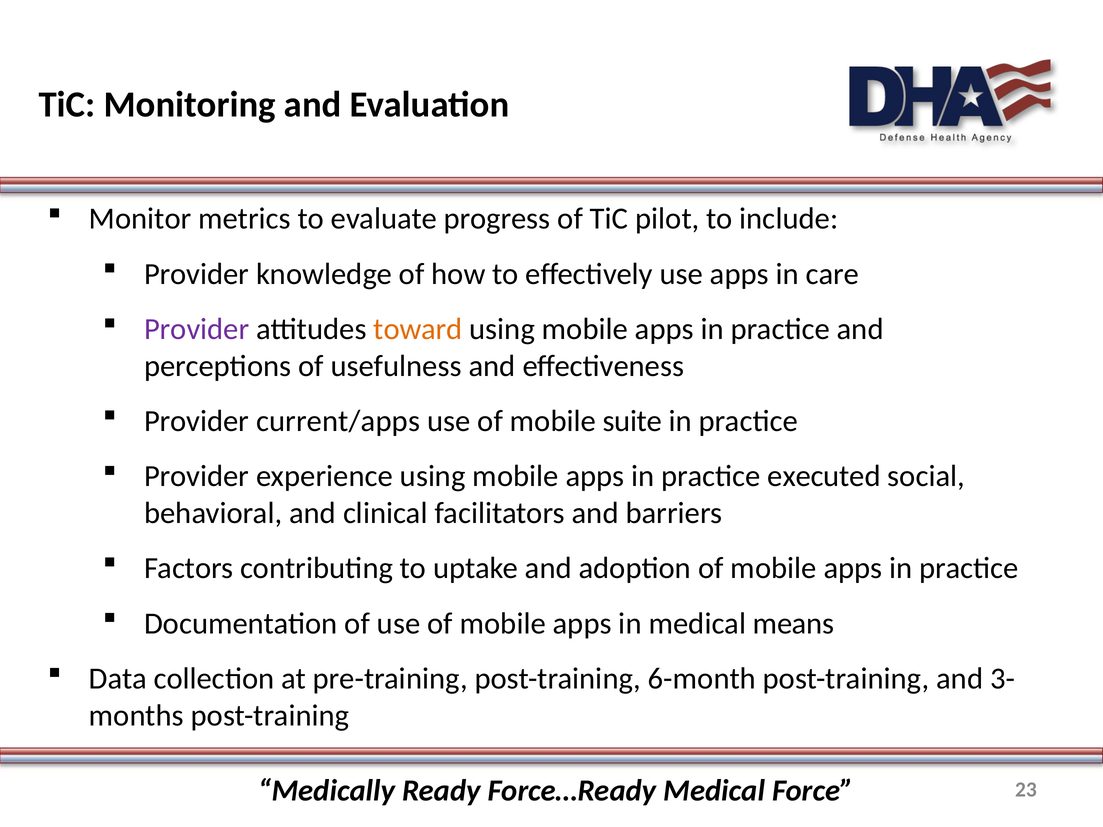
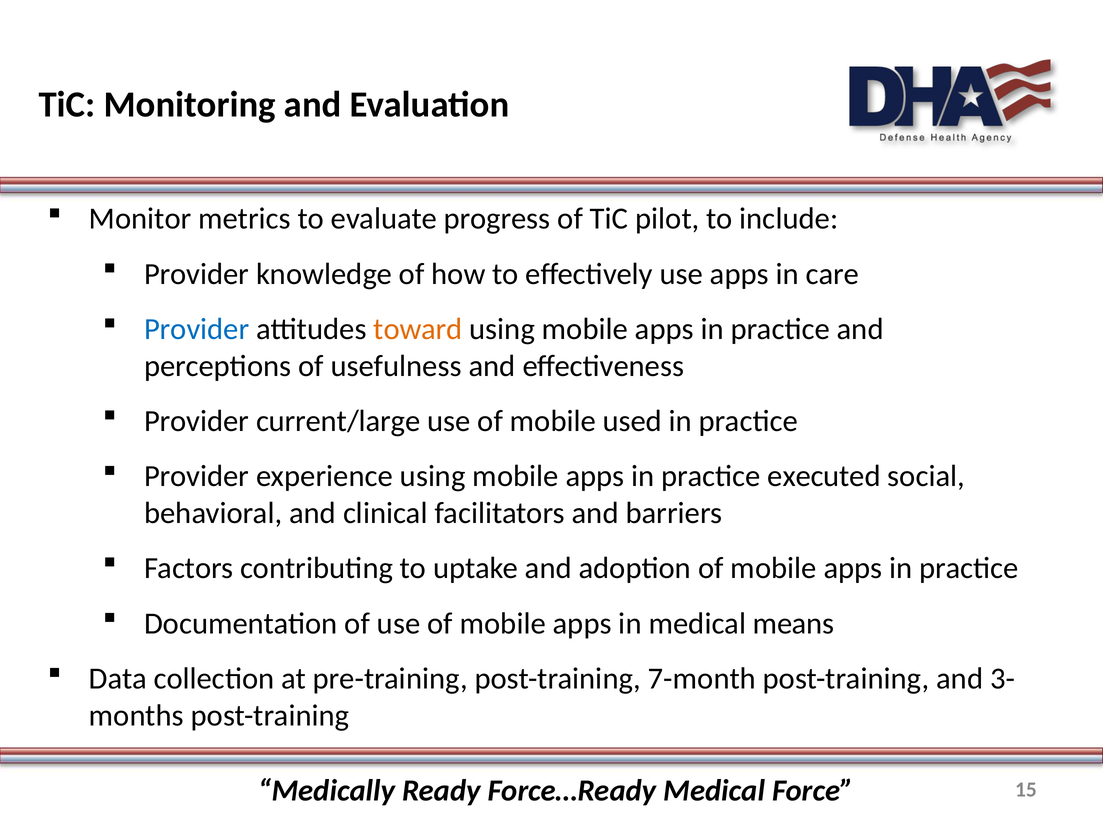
Provider at (197, 329) colour: purple -> blue
current/apps: current/apps -> current/large
suite: suite -> used
6-month: 6-month -> 7-month
23: 23 -> 15
